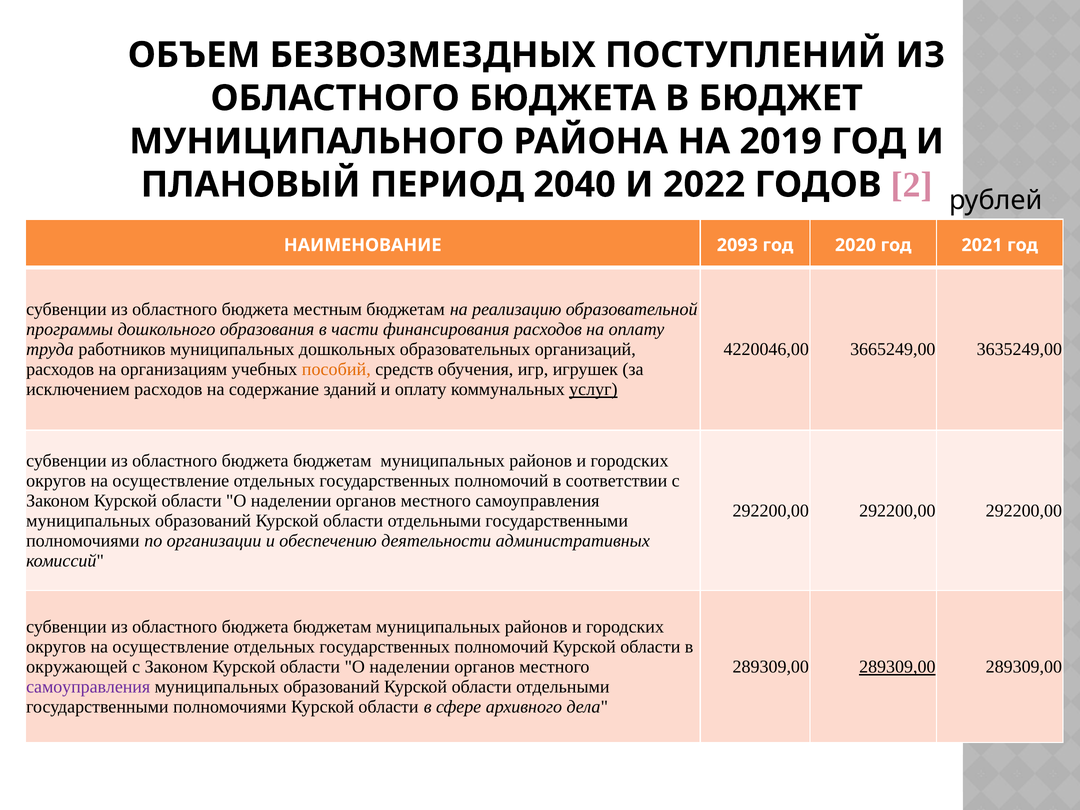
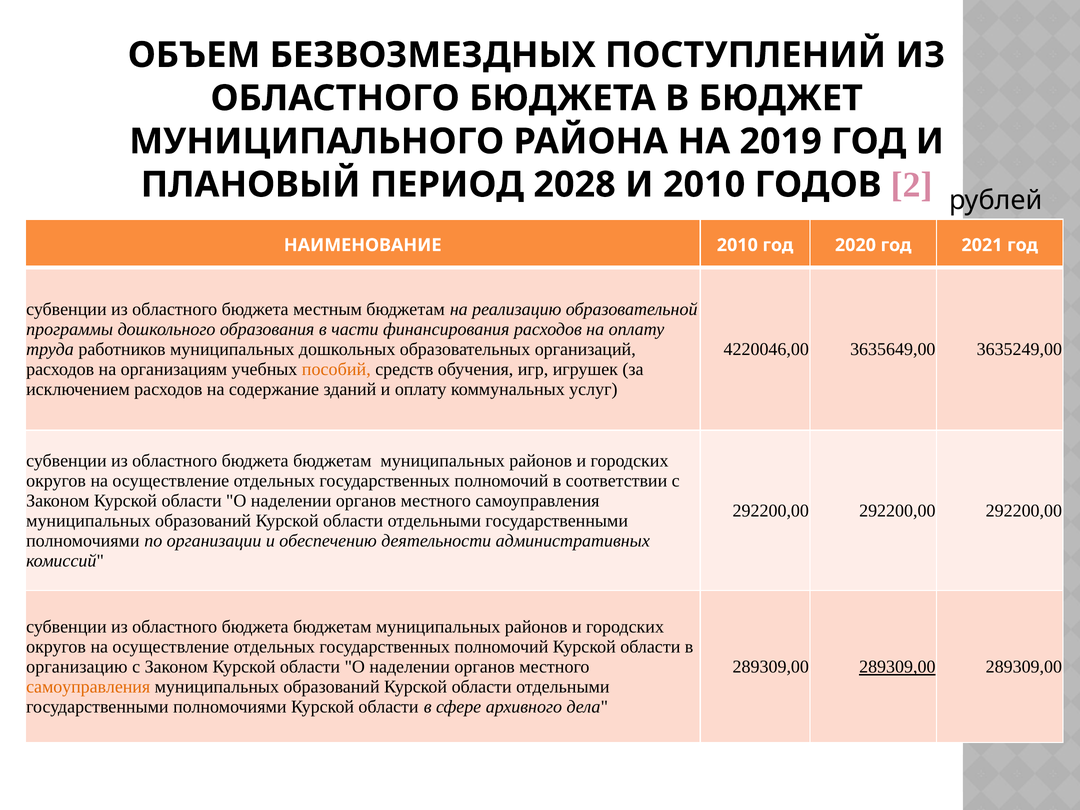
2040: 2040 -> 2028
И 2022: 2022 -> 2010
НАИМЕНОВАНИЕ 2093: 2093 -> 2010
3665249,00: 3665249,00 -> 3635649,00
услуг underline: present -> none
окружающей: окружающей -> организацию
самоуправления at (88, 687) colour: purple -> orange
